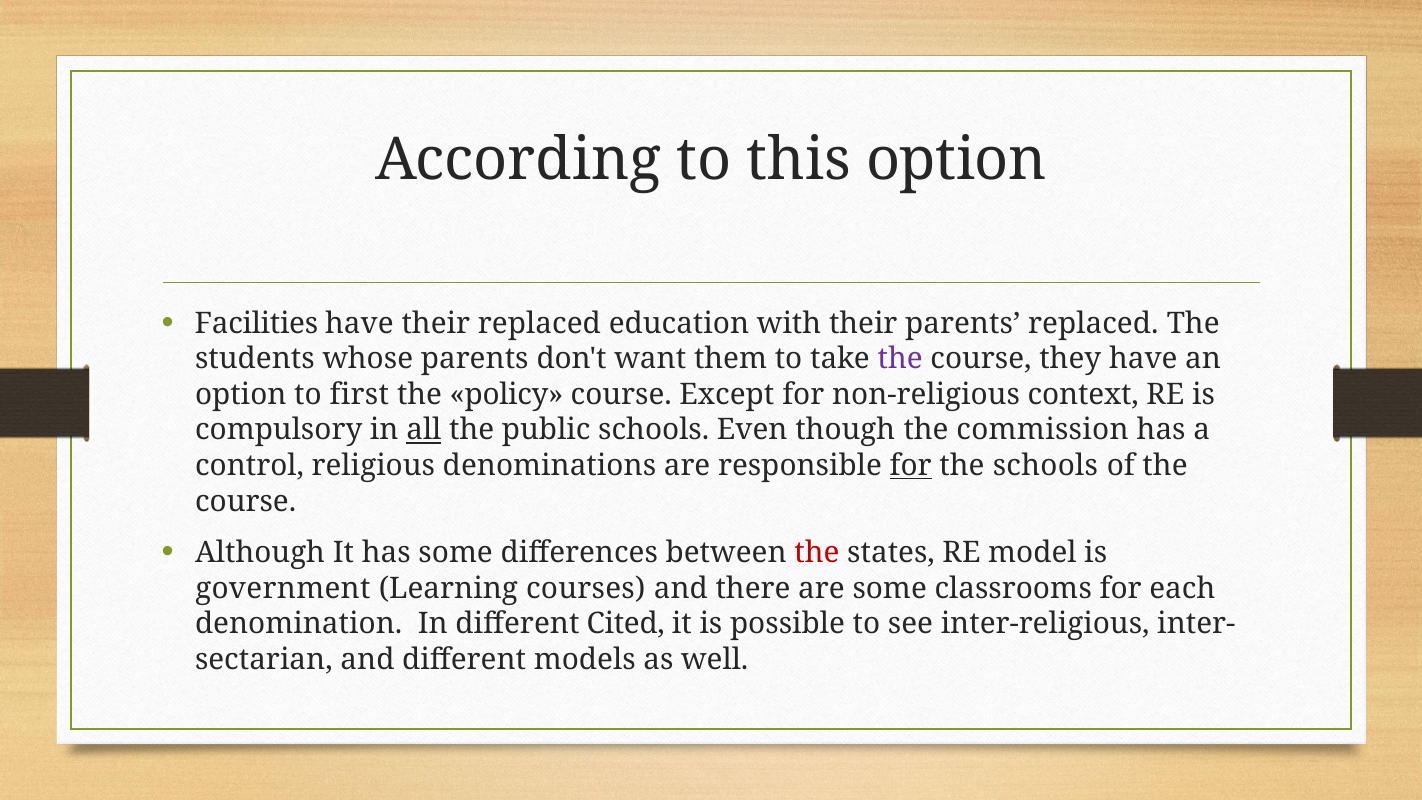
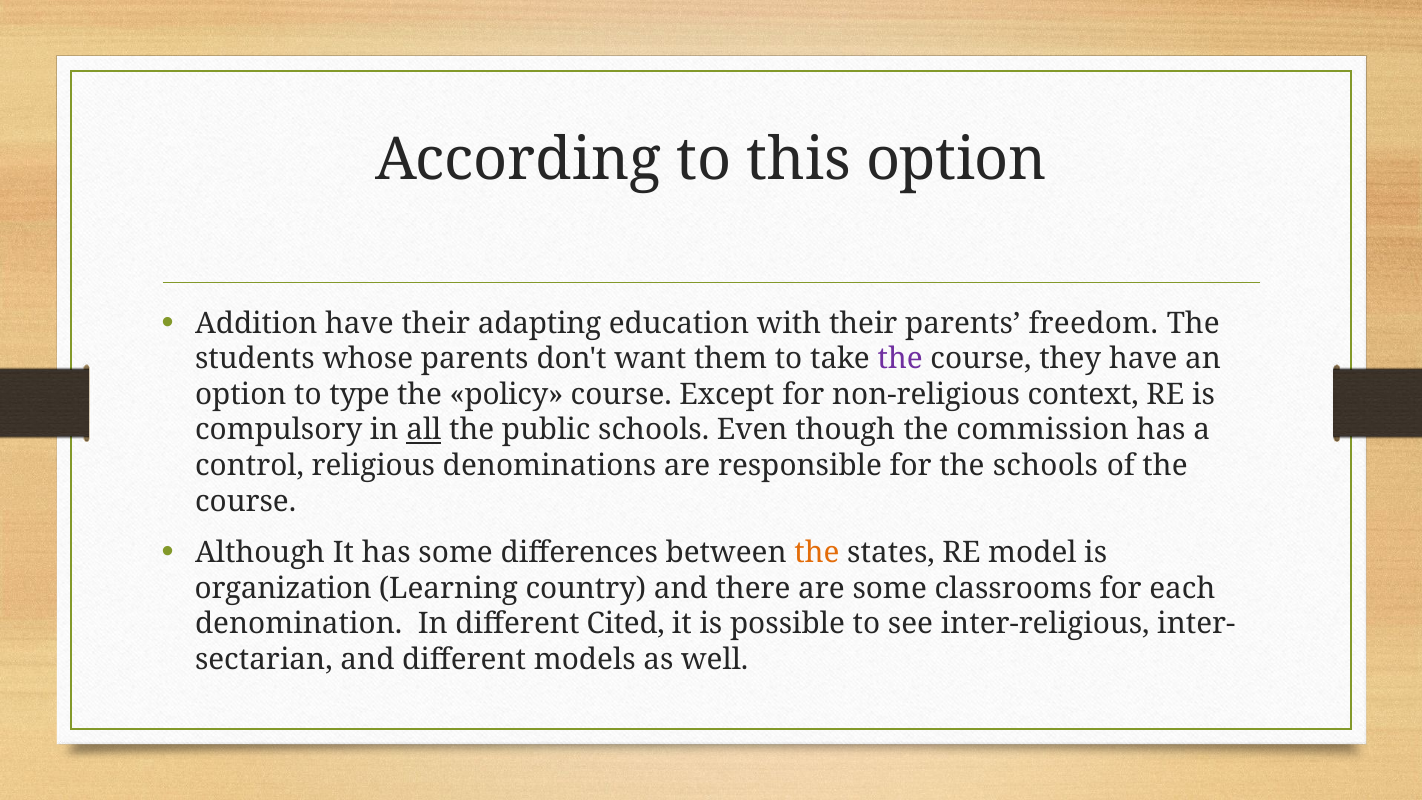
Facilities: Facilities -> Addition
their replaced: replaced -> adapting
parents replaced: replaced -> freedom
first: first -> type
for at (911, 466) underline: present -> none
the at (817, 553) colour: red -> orange
government: government -> organization
courses: courses -> country
